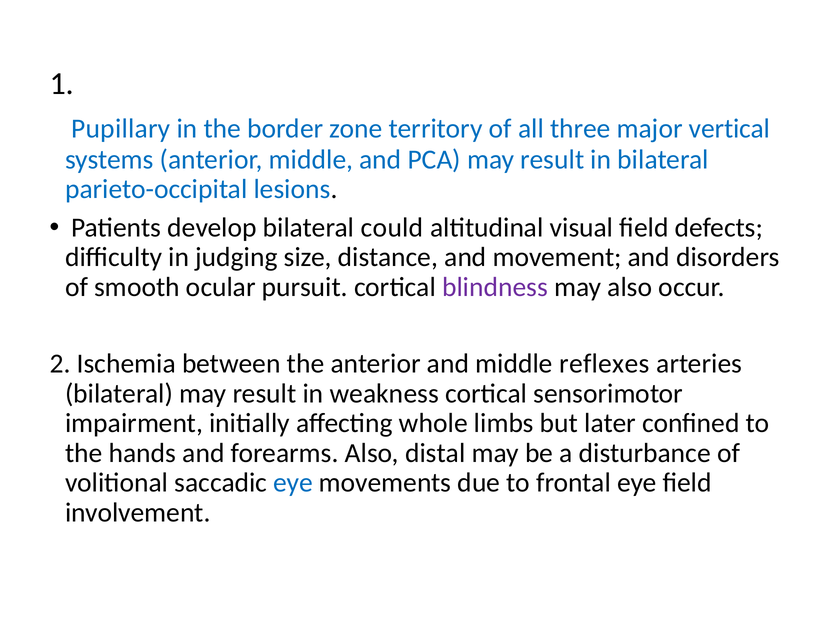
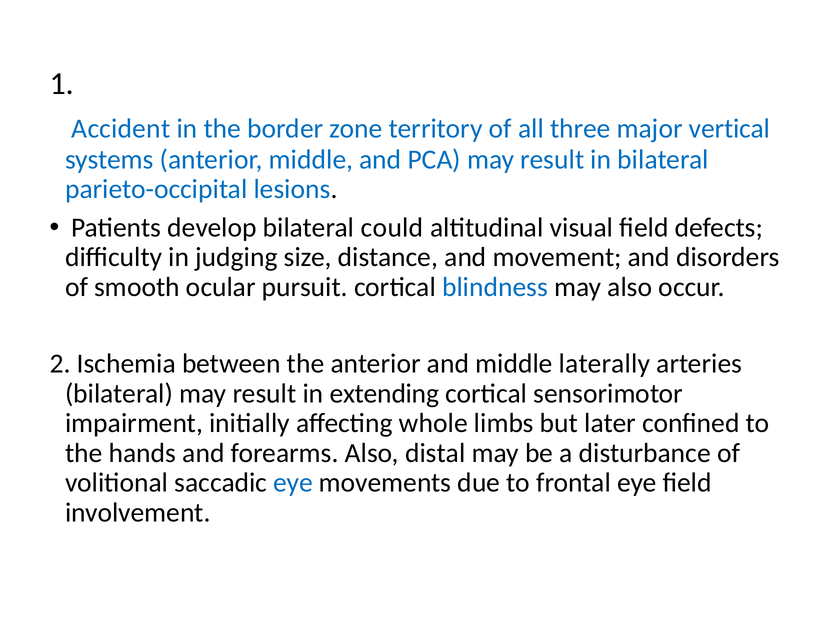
Pupillary: Pupillary -> Accident
blindness colour: purple -> blue
reflexes: reflexes -> laterally
weakness: weakness -> extending
